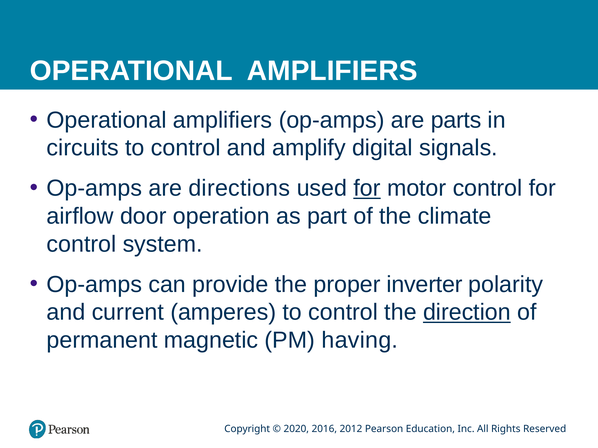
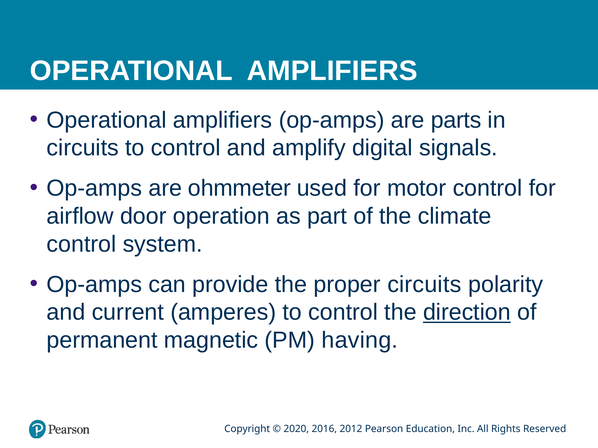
directions: directions -> ohmmeter
for at (367, 189) underline: present -> none
proper inverter: inverter -> circuits
